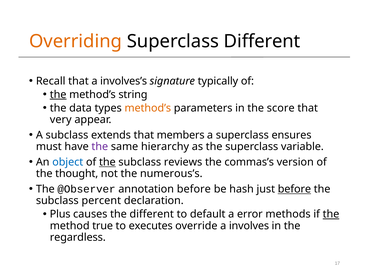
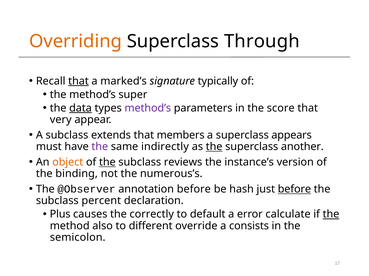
Superclass Different: Different -> Through
that at (78, 81) underline: none -> present
involves’s: involves’s -> marked’s
the at (58, 95) underline: present -> none
string: string -> super
data underline: none -> present
method’s at (148, 108) colour: orange -> purple
ensures: ensures -> appears
hierarchy: hierarchy -> indirectly
the at (214, 147) underline: none -> present
variable: variable -> another
object colour: blue -> orange
commas’s: commas’s -> instance’s
thought: thought -> binding
the different: different -> correctly
methods: methods -> calculate
true: true -> also
executes: executes -> different
involves: involves -> consists
regardless: regardless -> semicolon
